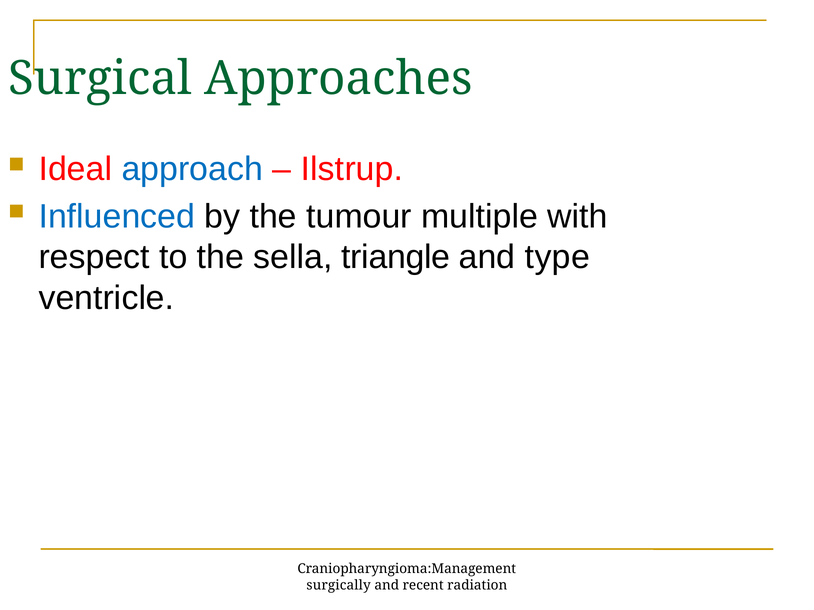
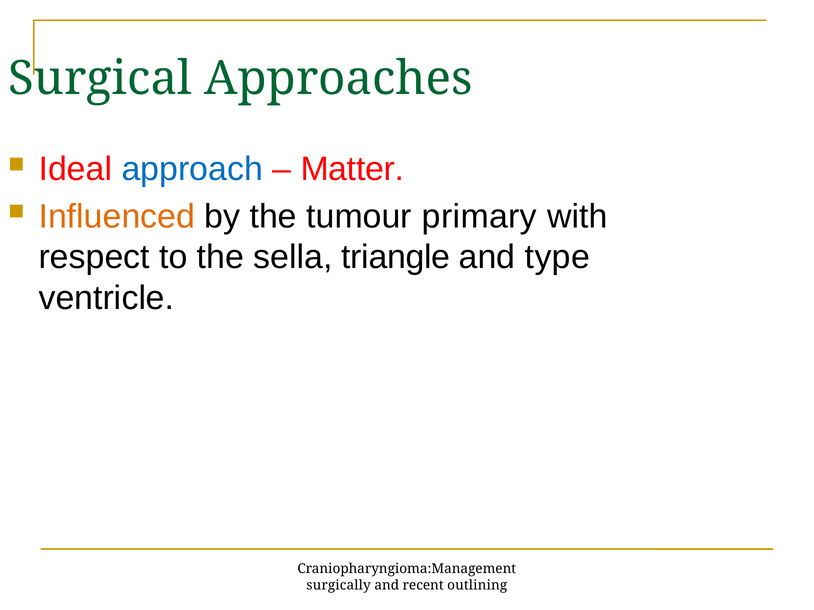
Ilstrup: Ilstrup -> Matter
Influenced colour: blue -> orange
multiple: multiple -> primary
radiation: radiation -> outlining
